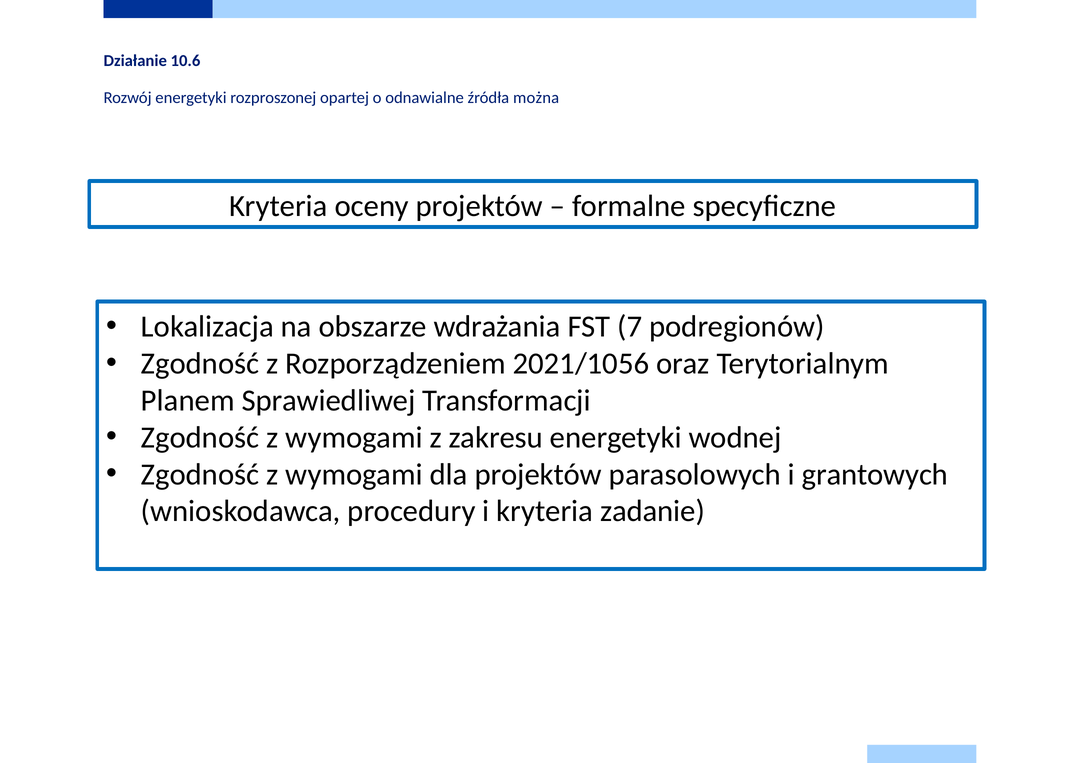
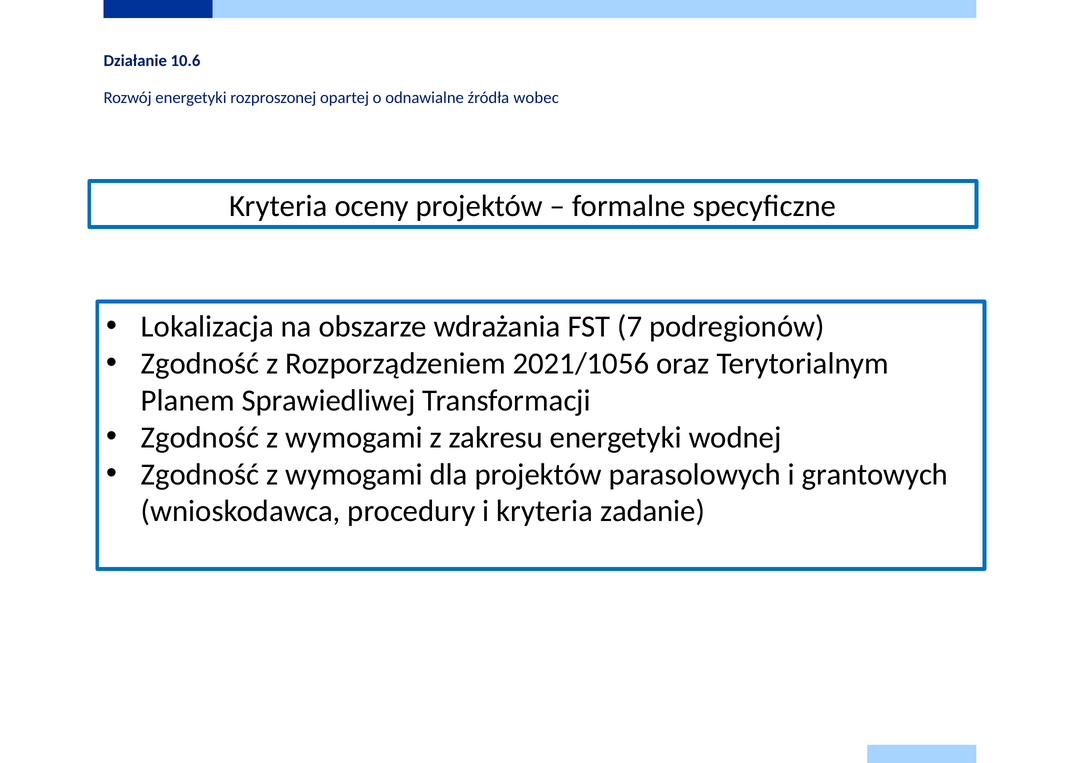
można: można -> wobec
